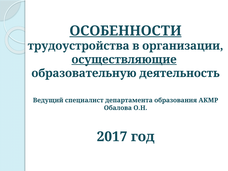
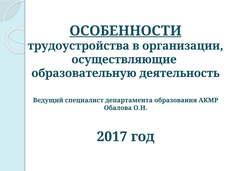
осуществляющие underline: present -> none
